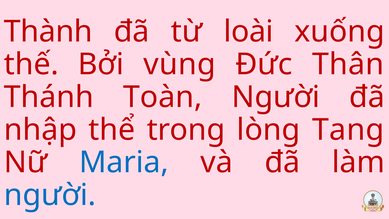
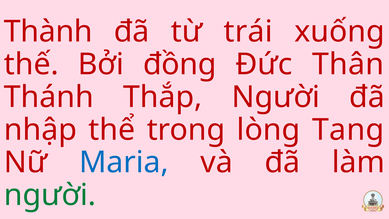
loài: loài -> trái
vùng: vùng -> đồng
Toàn: Toàn -> Thắp
người at (50, 195) colour: blue -> green
